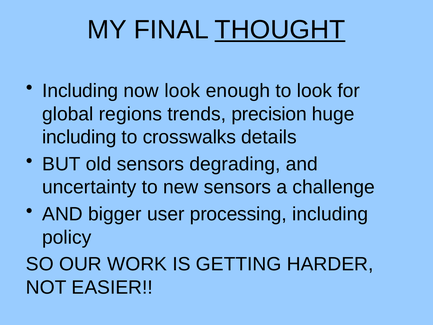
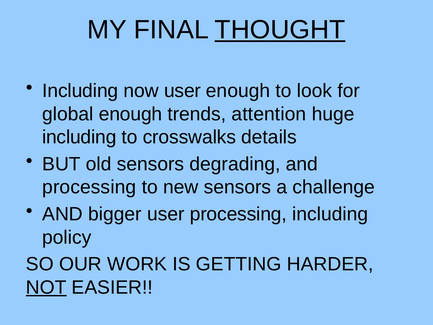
now look: look -> user
global regions: regions -> enough
precision: precision -> attention
uncertainty at (89, 187): uncertainty -> processing
NOT underline: none -> present
